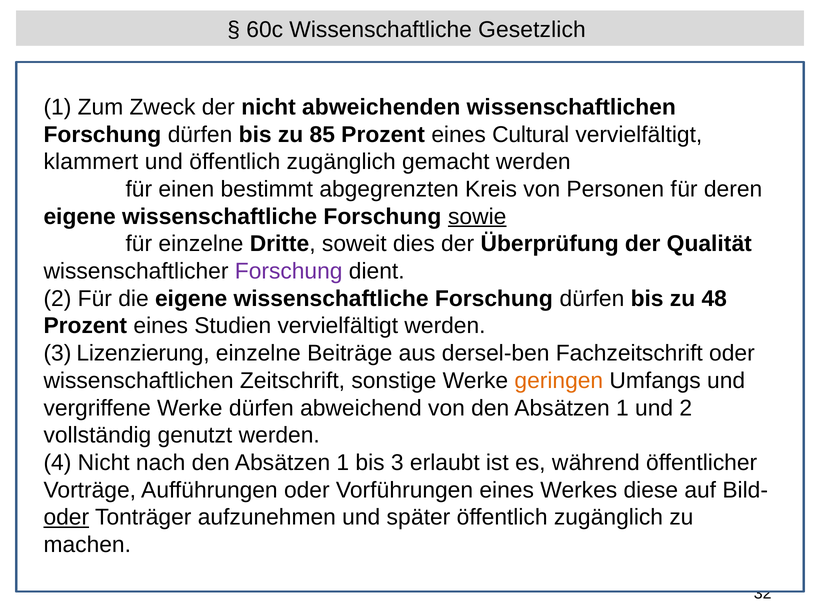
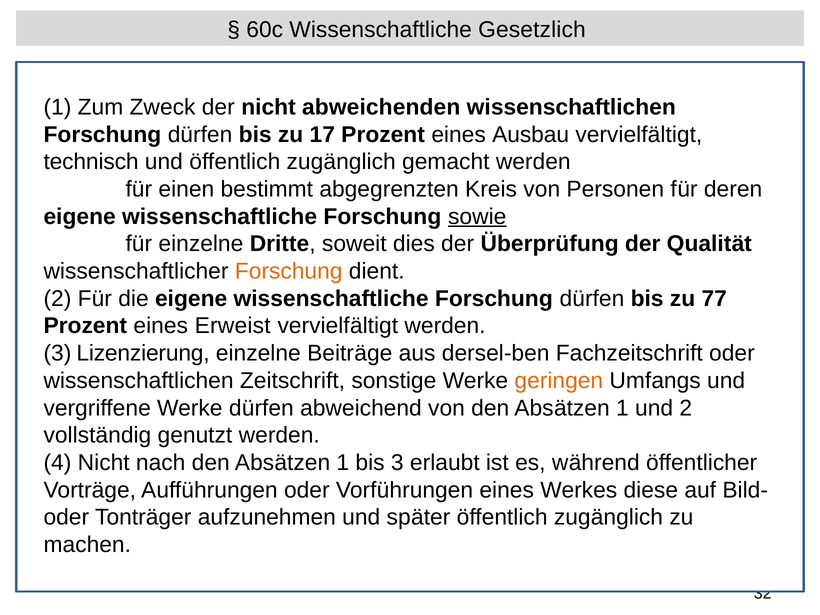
85: 85 -> 17
Cultural: Cultural -> Ausbau
klammert: klammert -> technisch
Forschung at (289, 271) colour: purple -> orange
48: 48 -> 77
Studien: Studien -> Erweist
oder at (66, 517) underline: present -> none
